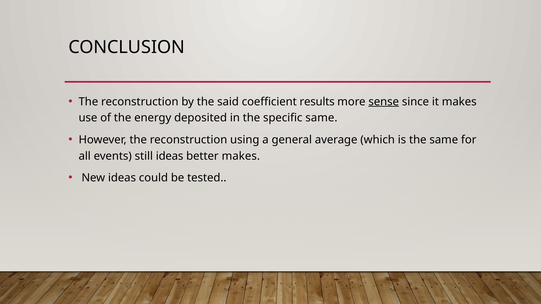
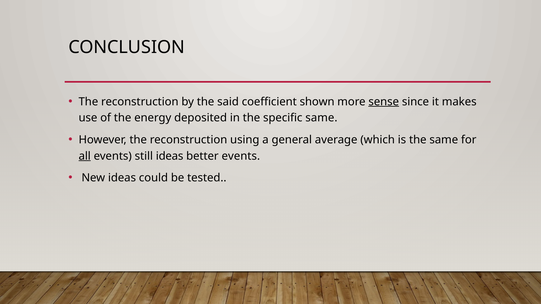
results: results -> shown
all underline: none -> present
better makes: makes -> events
